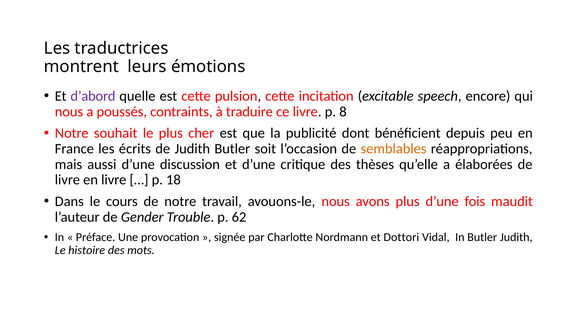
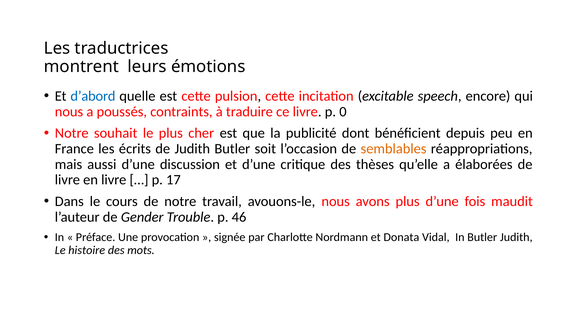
d’abord colour: purple -> blue
8: 8 -> 0
18: 18 -> 17
62: 62 -> 46
Dottori: Dottori -> Donata
